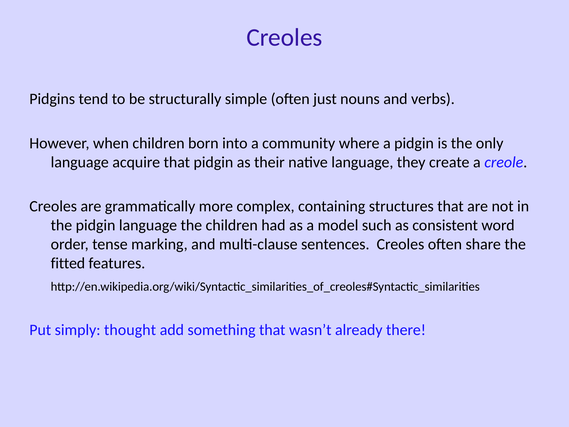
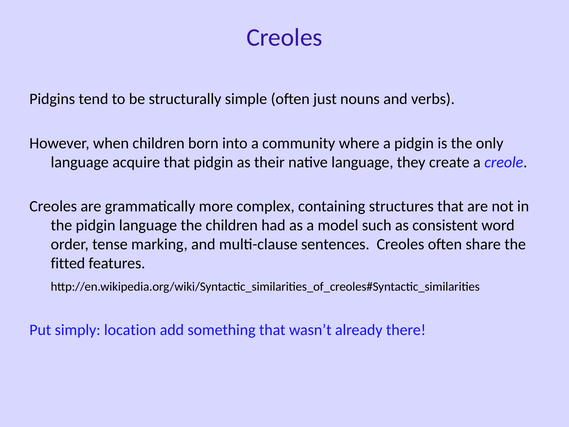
thought: thought -> location
